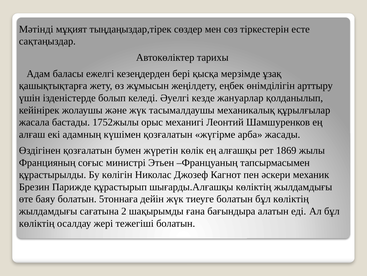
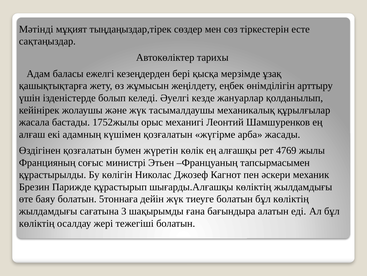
1869: 1869 -> 4769
2: 2 -> 3
